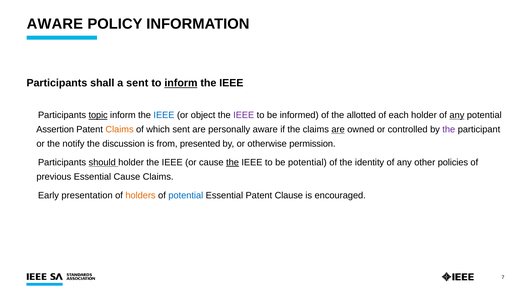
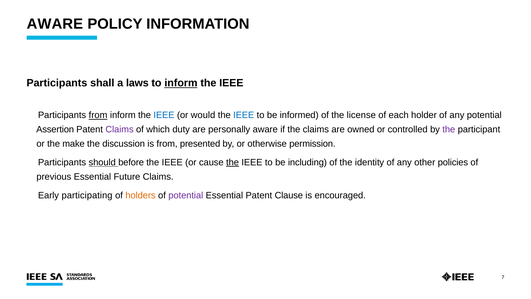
a sent: sent -> laws
topic at (98, 115): topic -> from
object: object -> would
IEEE at (244, 115) colour: purple -> blue
allotted: allotted -> license
any at (457, 115) underline: present -> none
Claims at (120, 129) colour: orange -> purple
which sent: sent -> duty
are at (338, 129) underline: present -> none
notify: notify -> make
should holder: holder -> before
be potential: potential -> including
Essential Cause: Cause -> Future
presentation: presentation -> participating
potential at (186, 195) colour: blue -> purple
